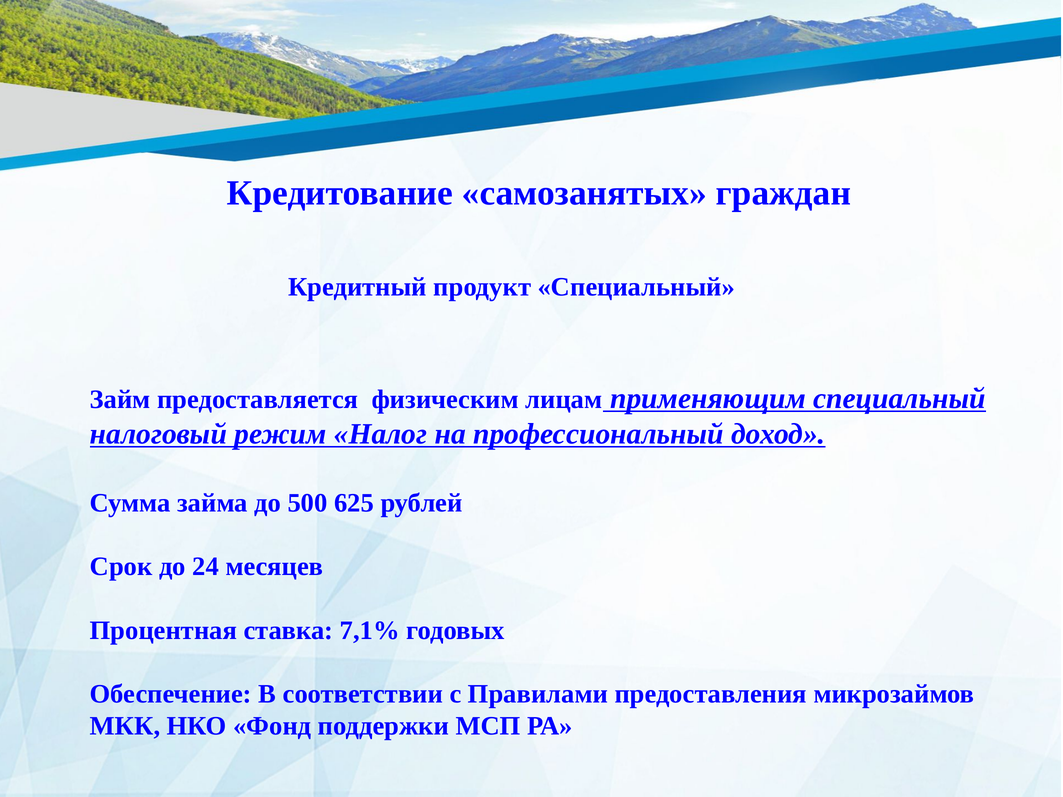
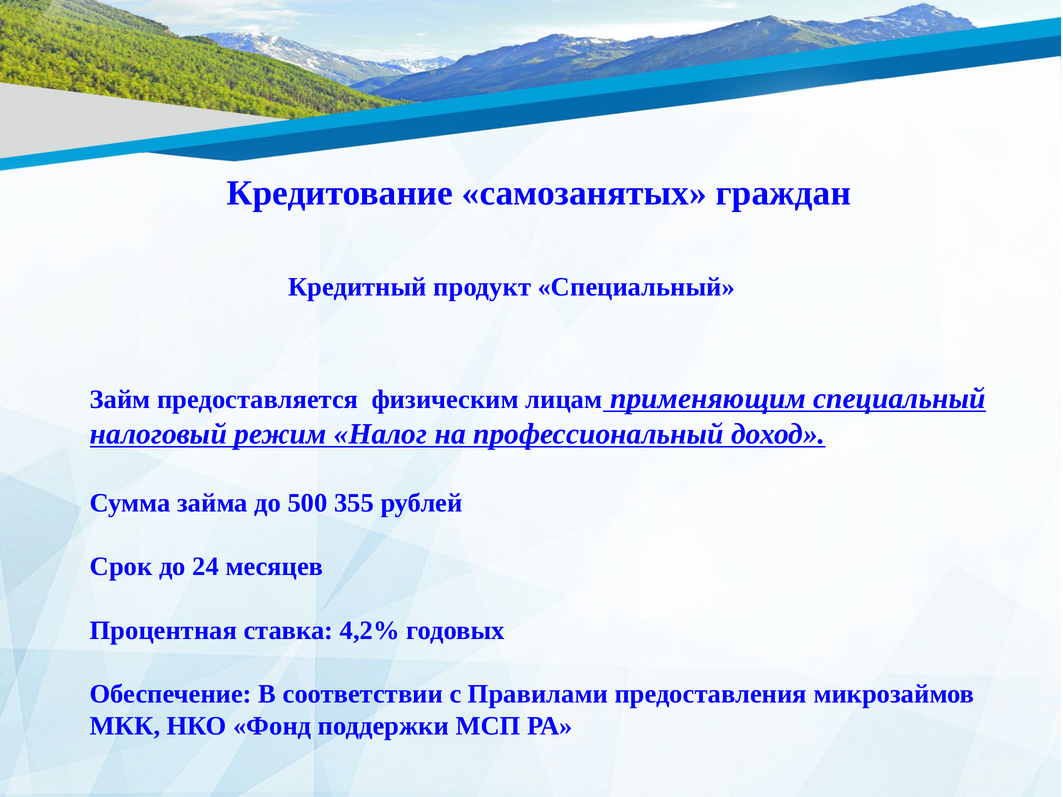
625: 625 -> 355
7,1%: 7,1% -> 4,2%
